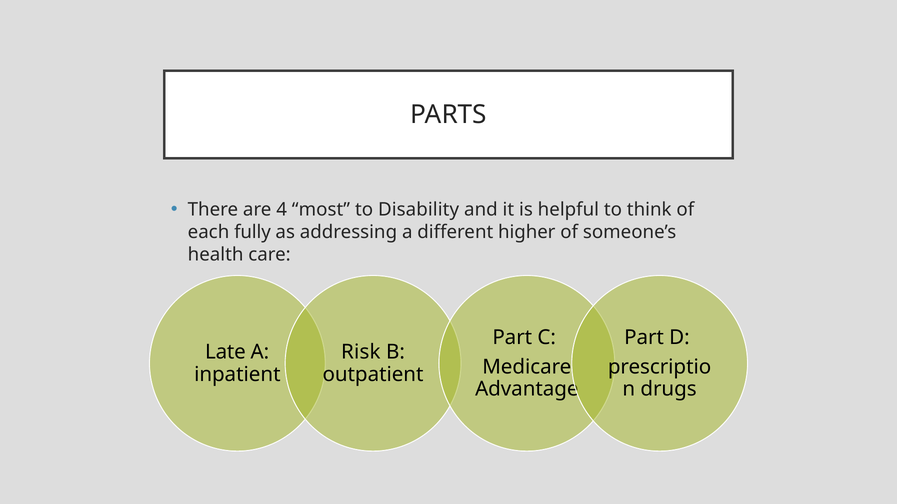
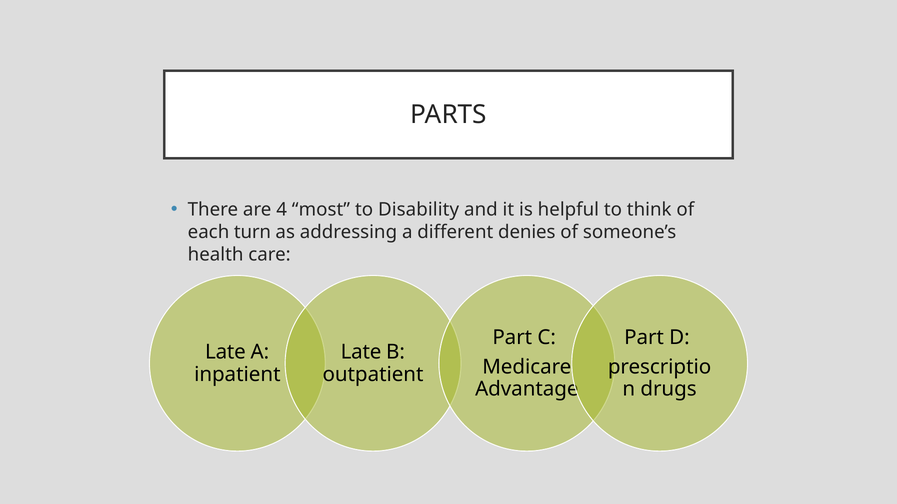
fully: fully -> turn
higher: higher -> denies
Risk at (361, 352): Risk -> Late
